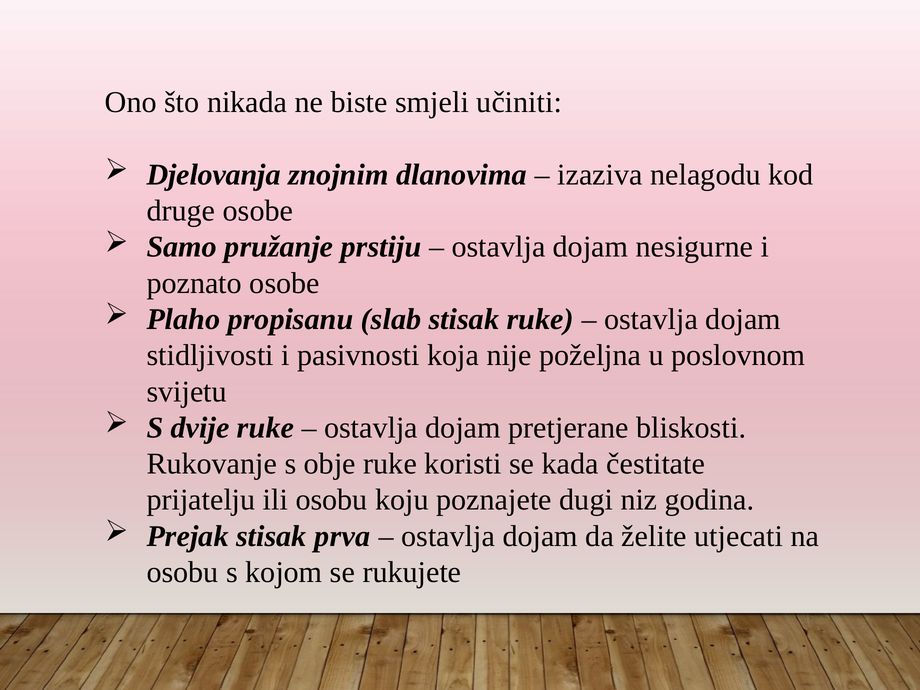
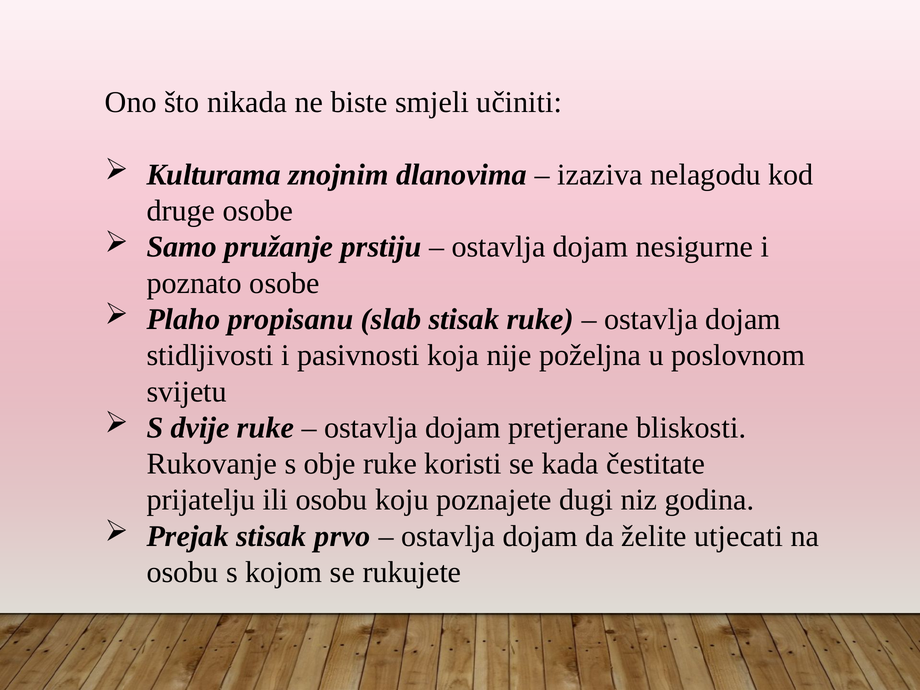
Djelovanja: Djelovanja -> Kulturama
prva: prva -> prvo
